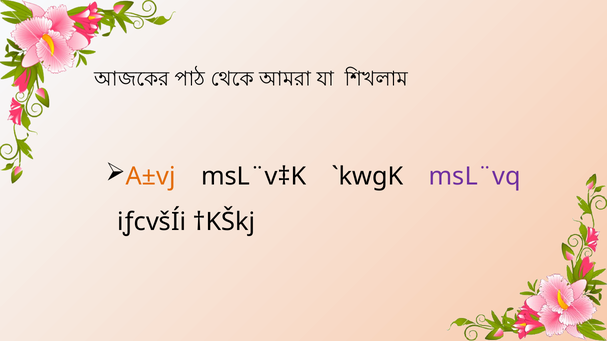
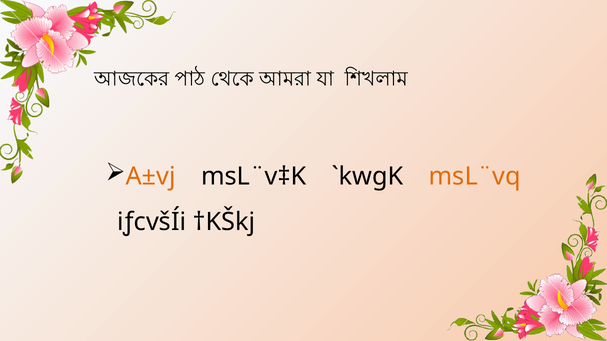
msL¨vq colour: purple -> orange
